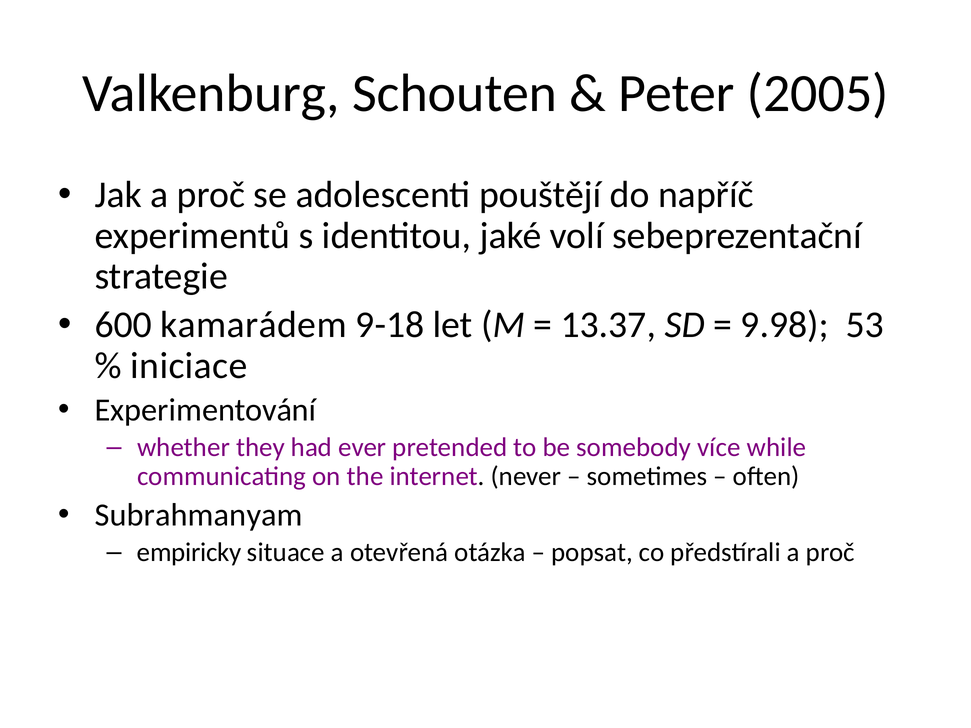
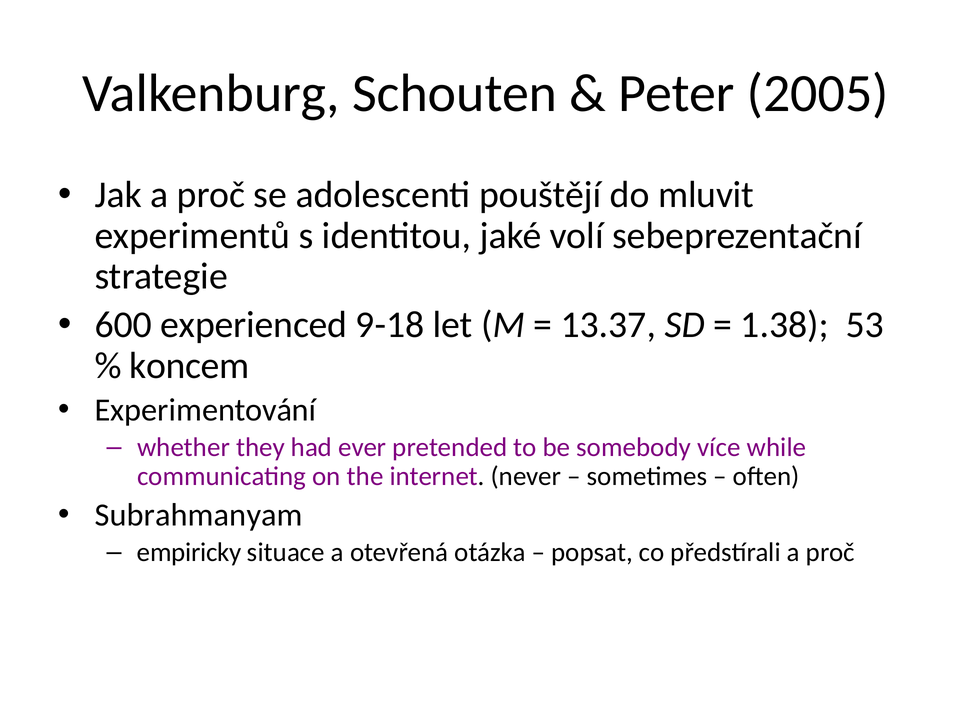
napříč: napříč -> mluvit
kamarádem: kamarádem -> experienced
9.98: 9.98 -> 1.38
iniciace: iniciace -> koncem
